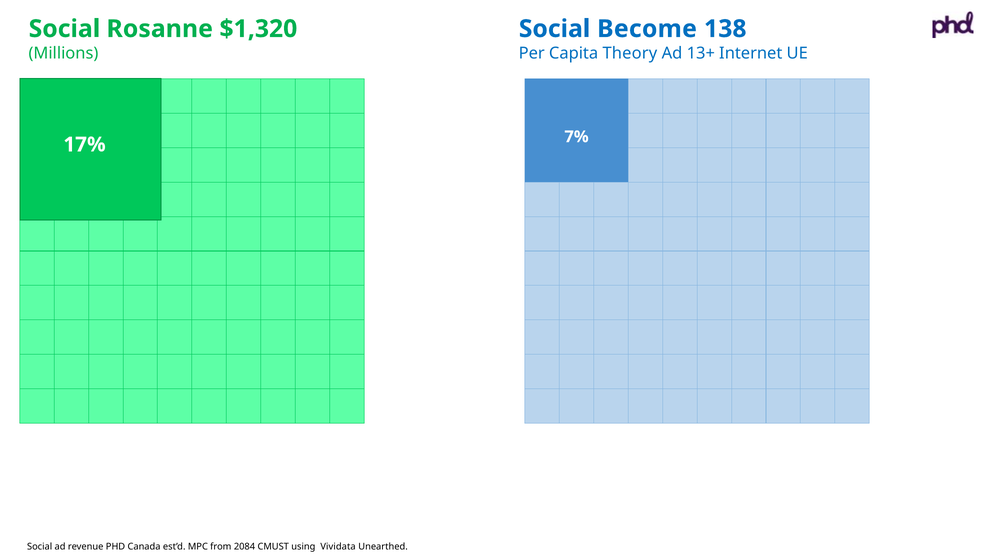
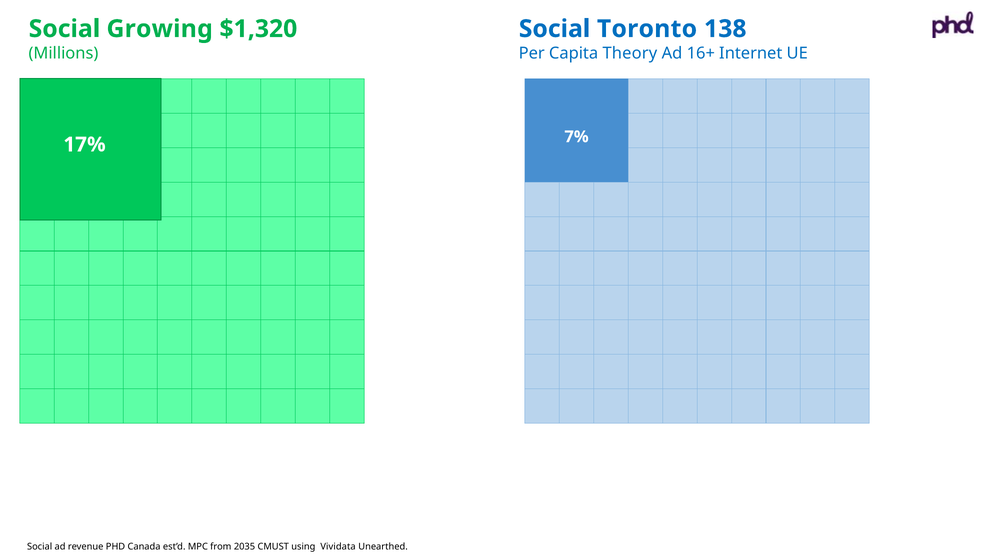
Rosanne: Rosanne -> Growing
Become: Become -> Toronto
13+: 13+ -> 16+
2084: 2084 -> 2035
